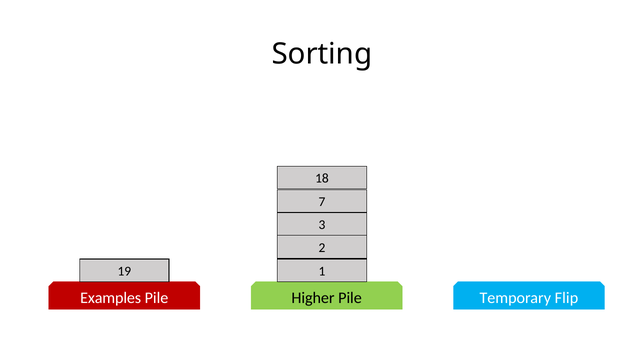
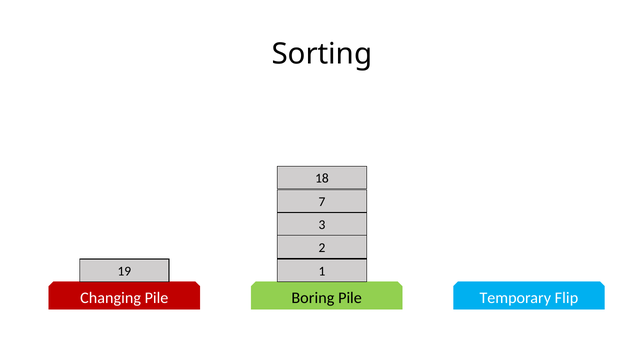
Examples: Examples -> Changing
Higher: Higher -> Boring
